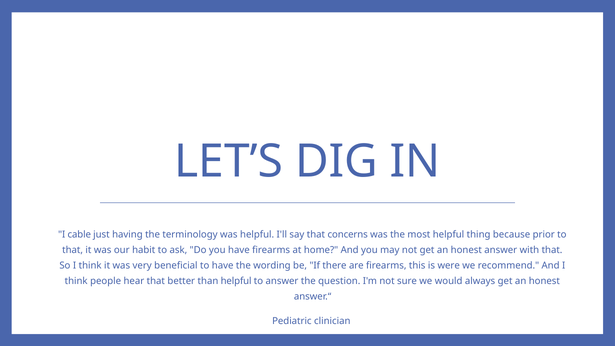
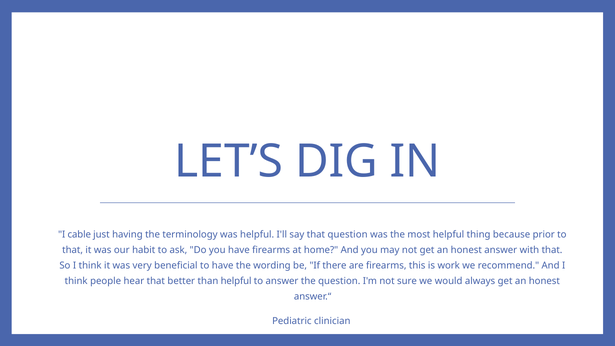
that concerns: concerns -> question
were: were -> work
